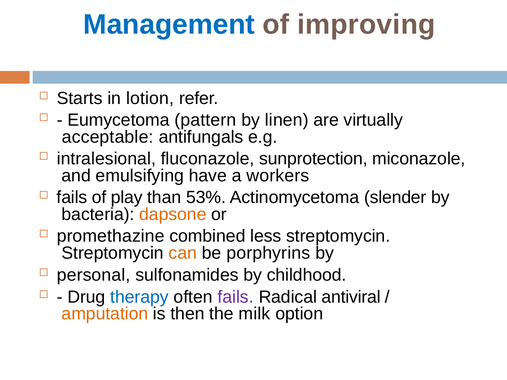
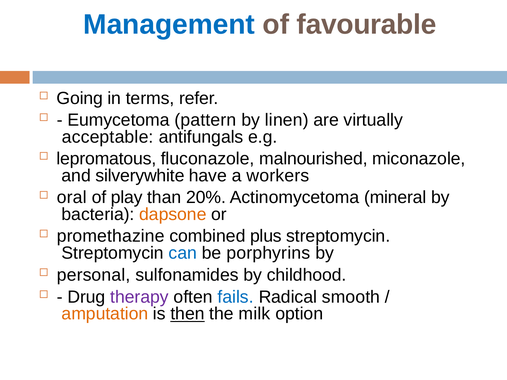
improving: improving -> favourable
Starts: Starts -> Going
lotion: lotion -> terms
intralesional: intralesional -> lepromatous
sunprotection: sunprotection -> malnourished
emulsifying: emulsifying -> silverywhite
fails at (72, 198): fails -> oral
53%: 53% -> 20%
slender: slender -> mineral
less: less -> plus
can colour: orange -> blue
therapy colour: blue -> purple
fails at (236, 297) colour: purple -> blue
antiviral: antiviral -> smooth
then underline: none -> present
